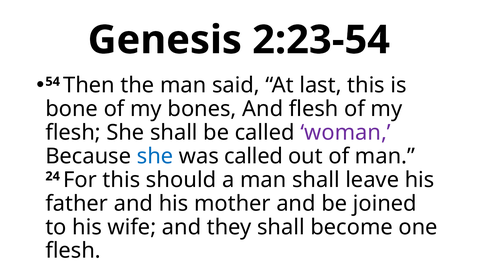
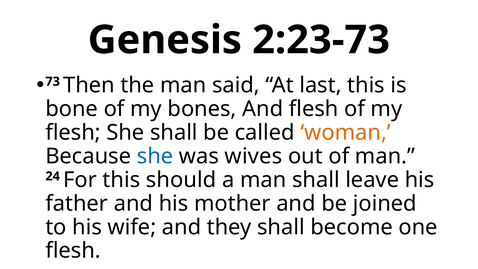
2:23-54: 2:23-54 -> 2:23-73
54: 54 -> 73
woman colour: purple -> orange
was called: called -> wives
